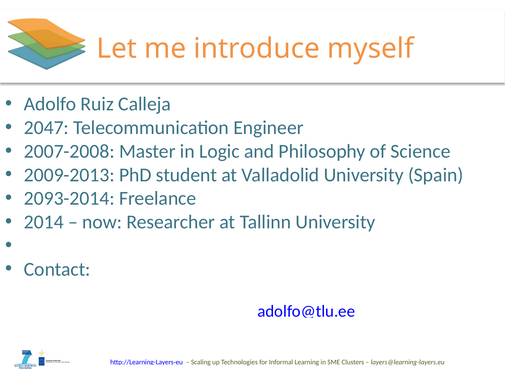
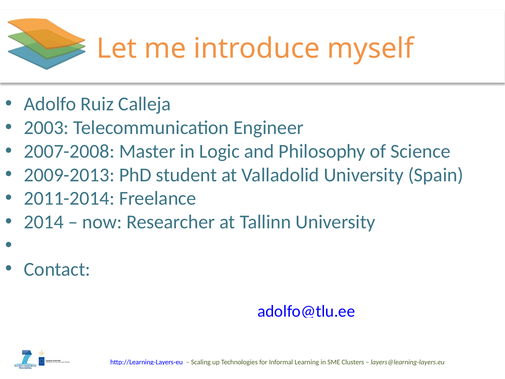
2047: 2047 -> 2003
2093-2014: 2093-2014 -> 2011-2014
